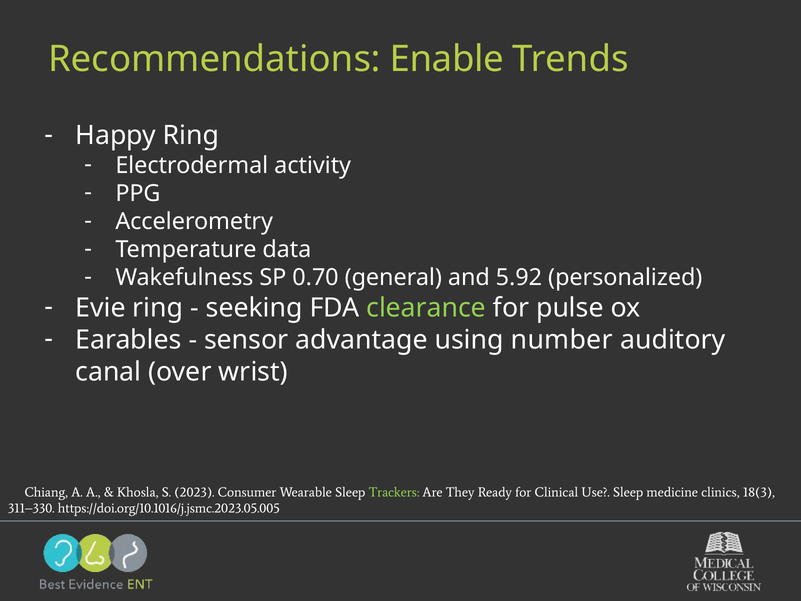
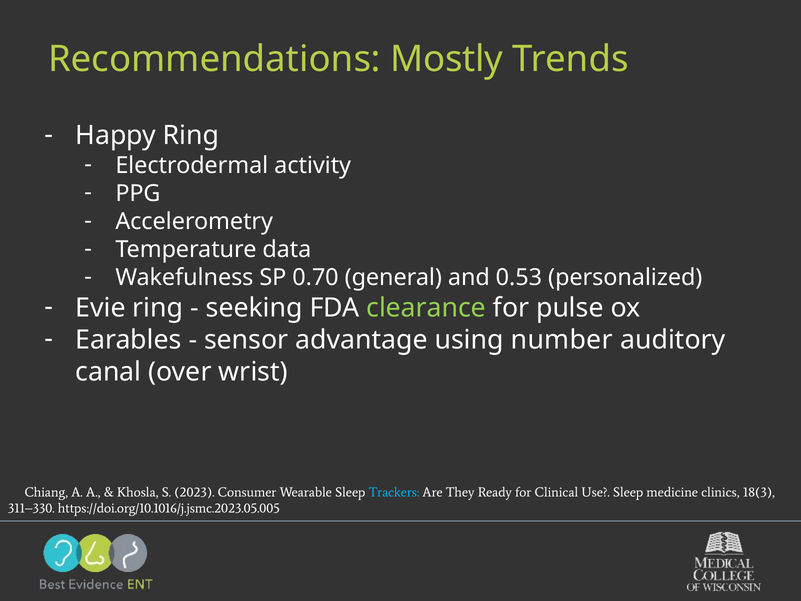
Enable: Enable -> Mostly
5.92: 5.92 -> 0.53
Trackers colour: light green -> light blue
